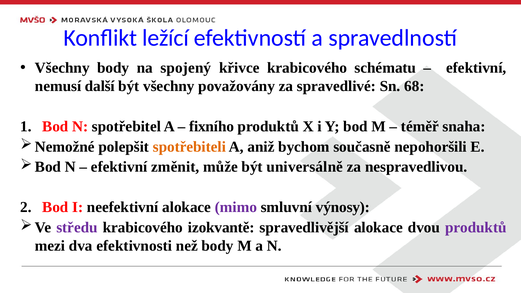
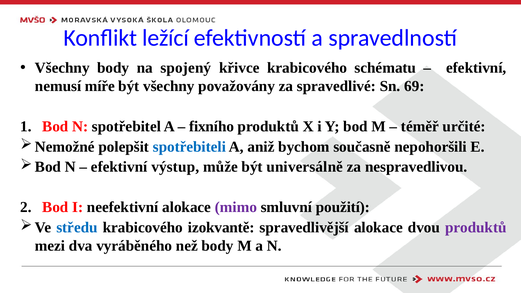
další: další -> míře
68: 68 -> 69
snaha: snaha -> určité
spotřebiteli colour: orange -> blue
změnit: změnit -> výstup
výnosy: výnosy -> použití
středu colour: purple -> blue
efektivnosti: efektivnosti -> vyráběného
